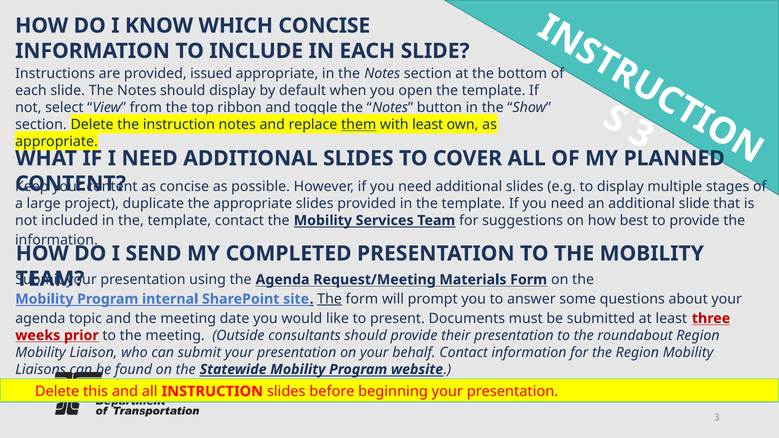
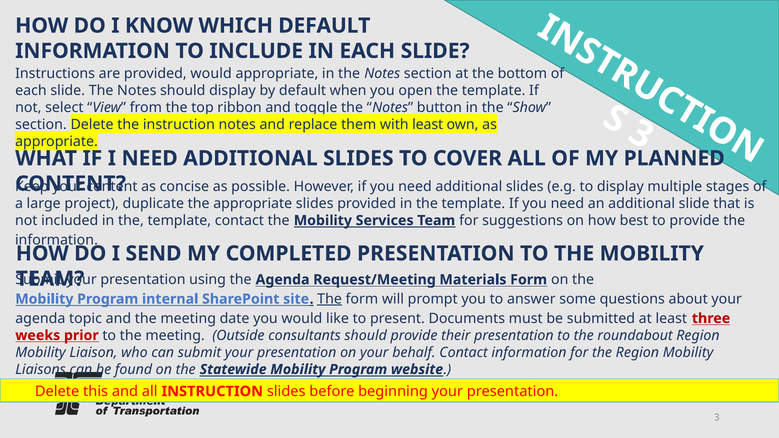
WHICH CONCISE: CONCISE -> DEFAULT
provided issued: issued -> would
them underline: present -> none
